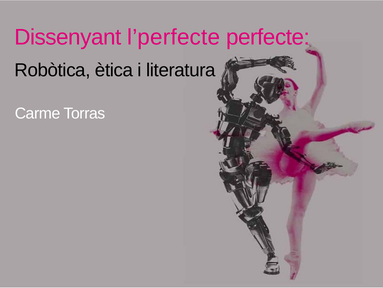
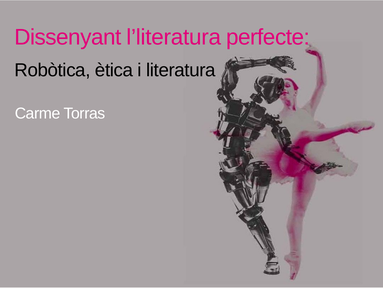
l’perfecte: l’perfecte -> l’literatura
